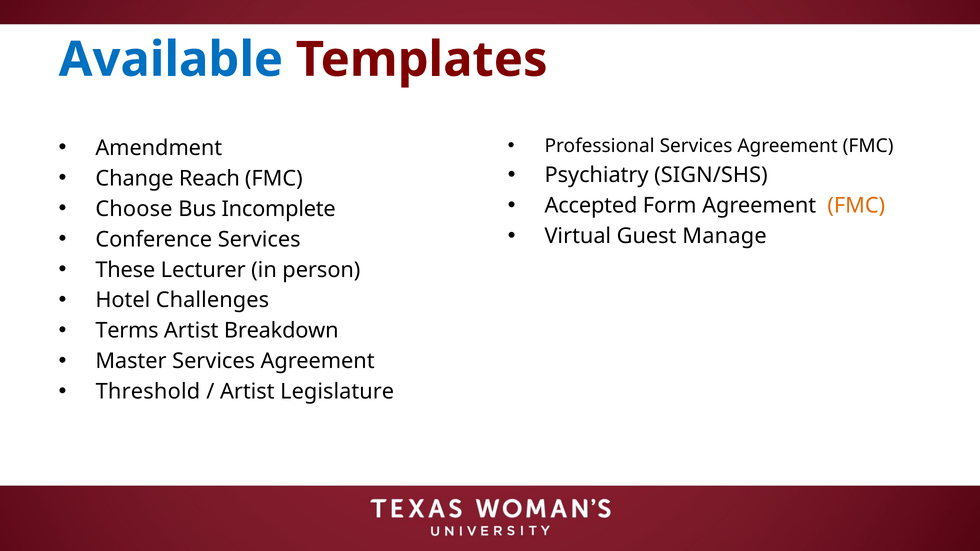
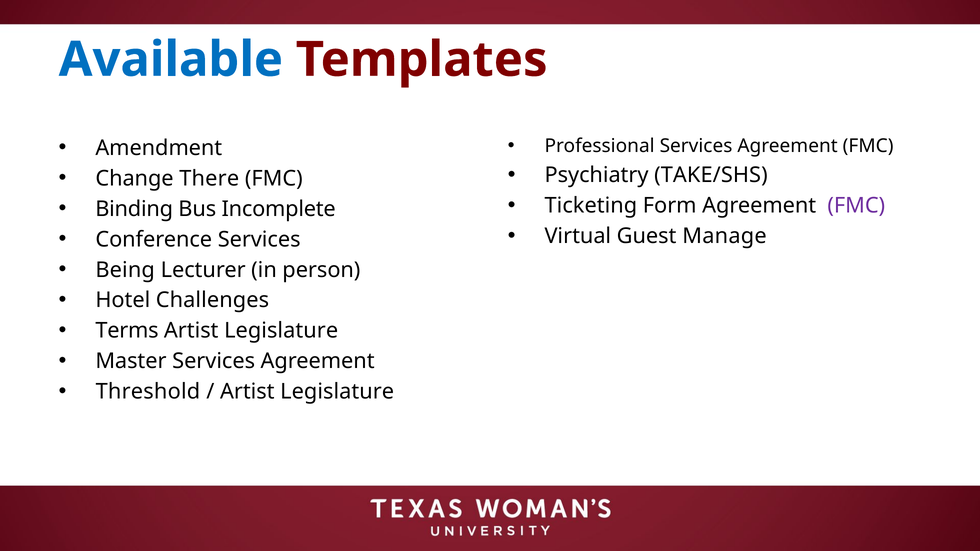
SIGN/SHS: SIGN/SHS -> TAKE/SHS
Reach: Reach -> There
Accepted: Accepted -> Ticketing
FMC at (856, 206) colour: orange -> purple
Choose: Choose -> Binding
These: These -> Being
Breakdown at (281, 331): Breakdown -> Legislature
